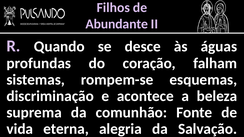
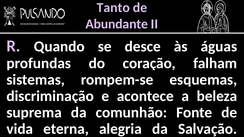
Filhos: Filhos -> Tanto
